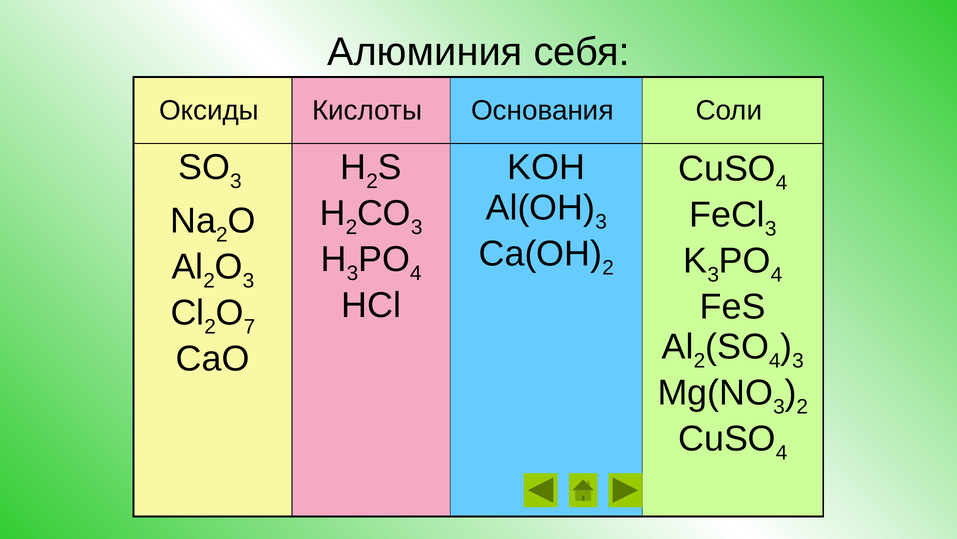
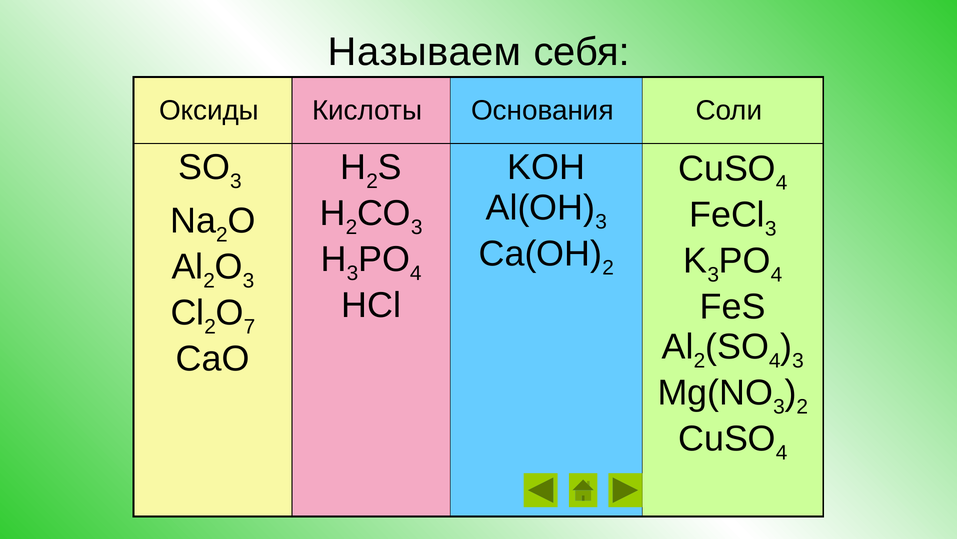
Алюминия: Алюминия -> Называем
